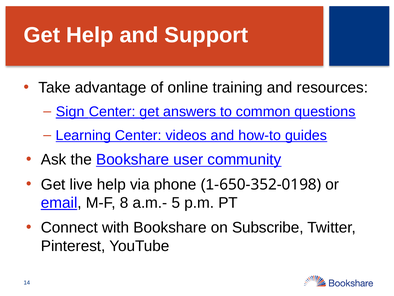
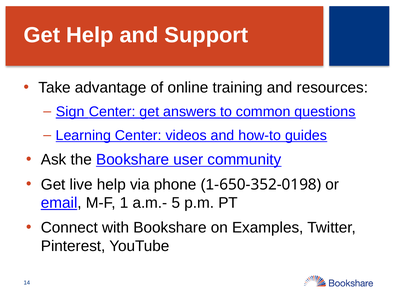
8: 8 -> 1
Subscribe: Subscribe -> Examples
